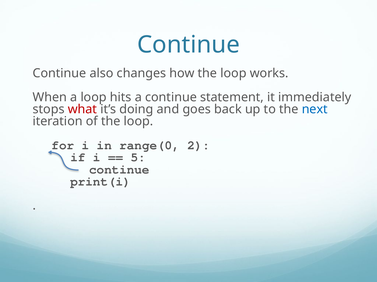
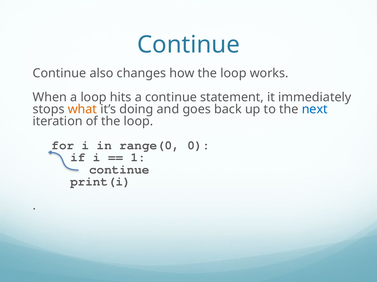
what colour: red -> orange
2: 2 -> 0
5: 5 -> 1
